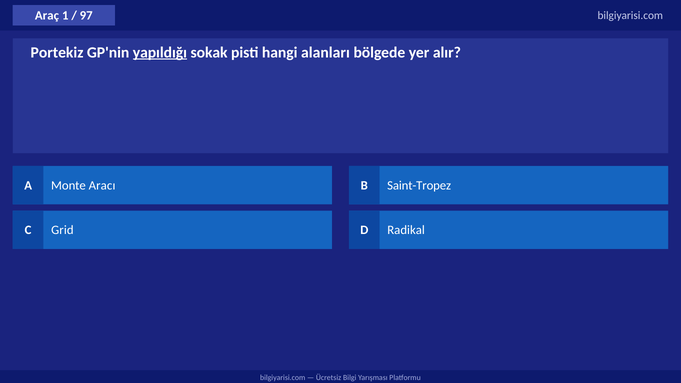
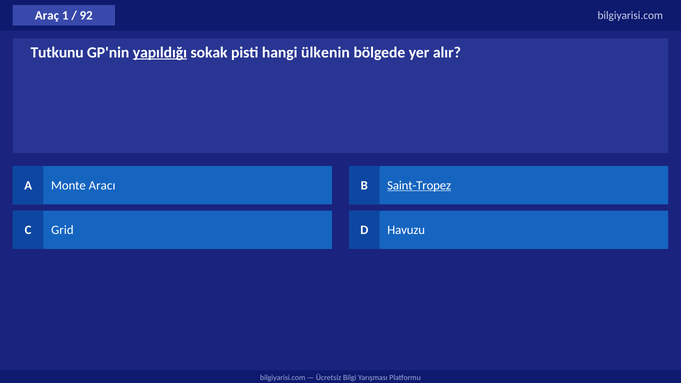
97: 97 -> 92
Portekiz: Portekiz -> Tutkunu
alanları: alanları -> ülkenin
Saint-Tropez underline: none -> present
Radikal: Radikal -> Havuzu
